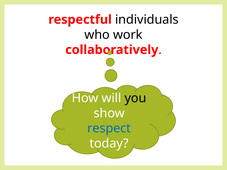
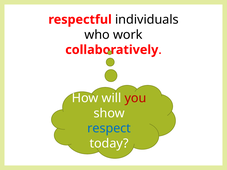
you colour: black -> red
